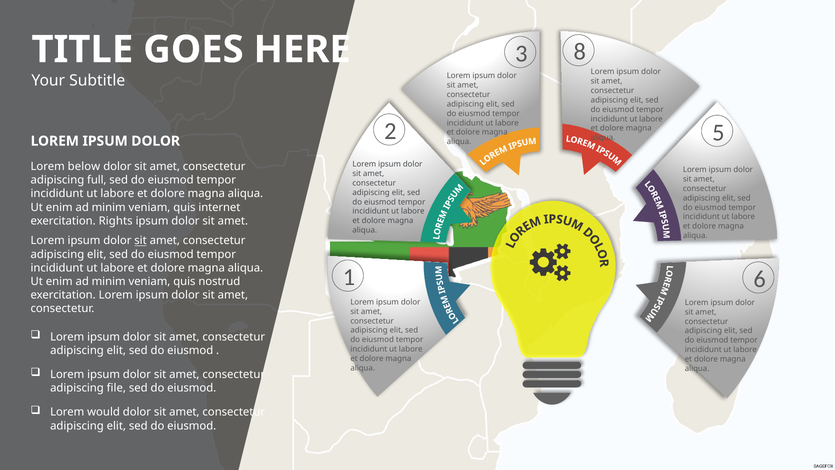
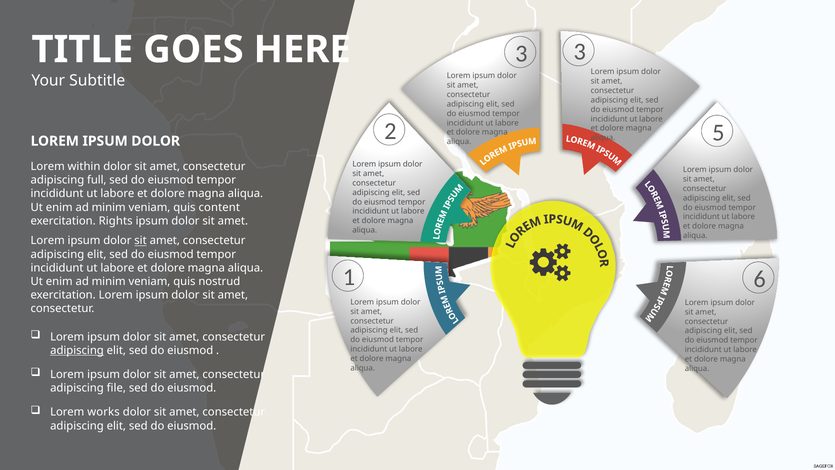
8 at (580, 52): 8 -> 3
below: below -> within
internet: internet -> content
adipiscing at (77, 350) underline: none -> present
would: would -> works
